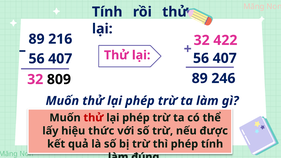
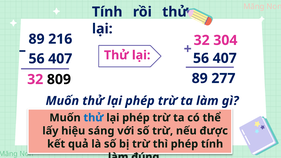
422: 422 -> 304
246: 246 -> 277
thử at (94, 118) colour: red -> blue
thức: thức -> sáng
